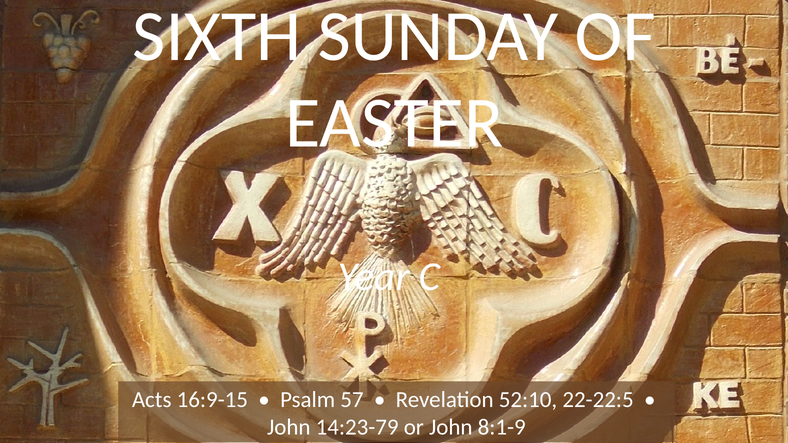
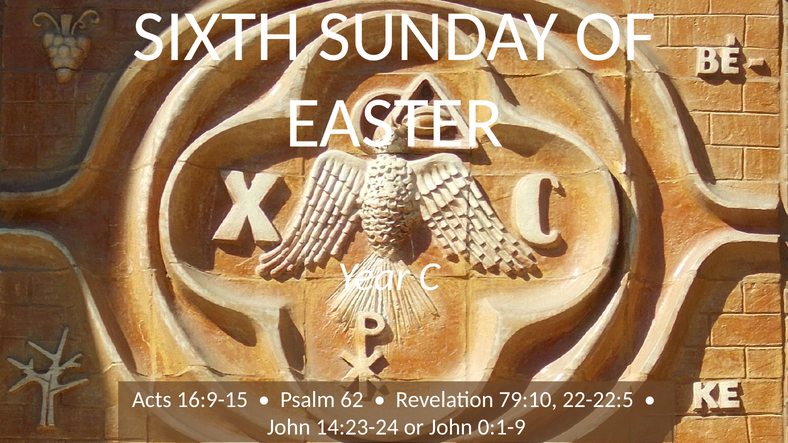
57: 57 -> 62
52:10: 52:10 -> 79:10
14:23-79: 14:23-79 -> 14:23-24
8:1-9: 8:1-9 -> 0:1-9
